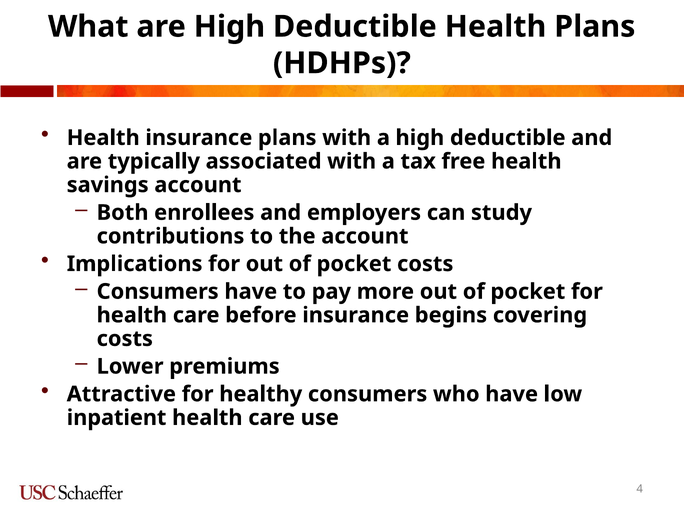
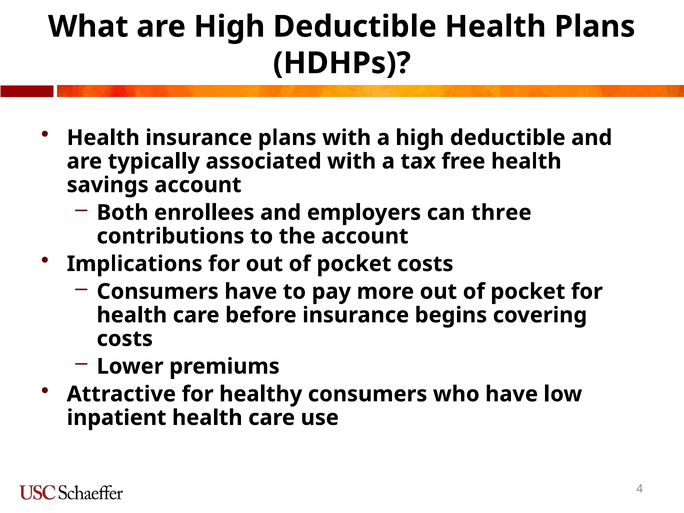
study: study -> three
